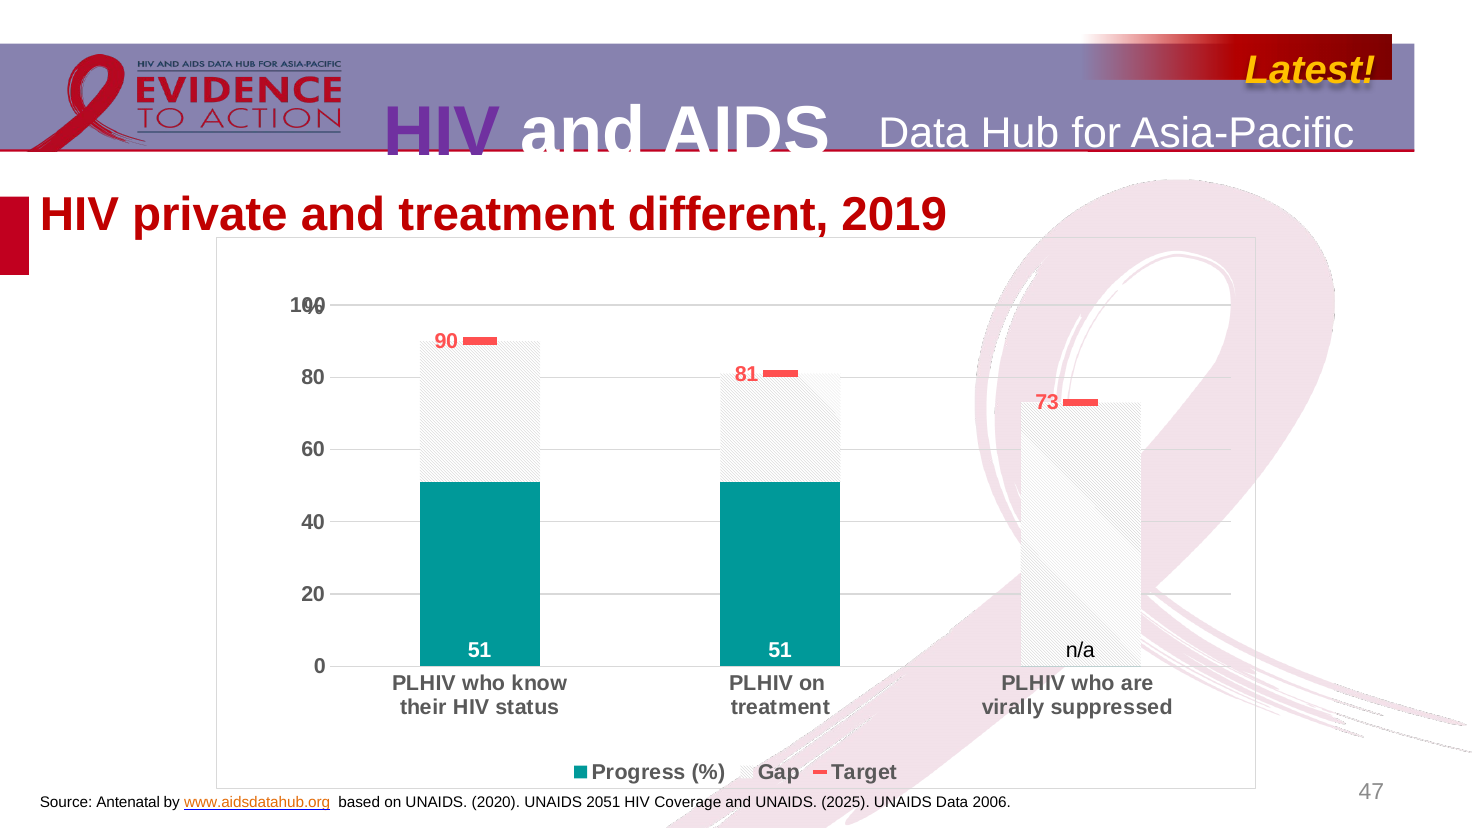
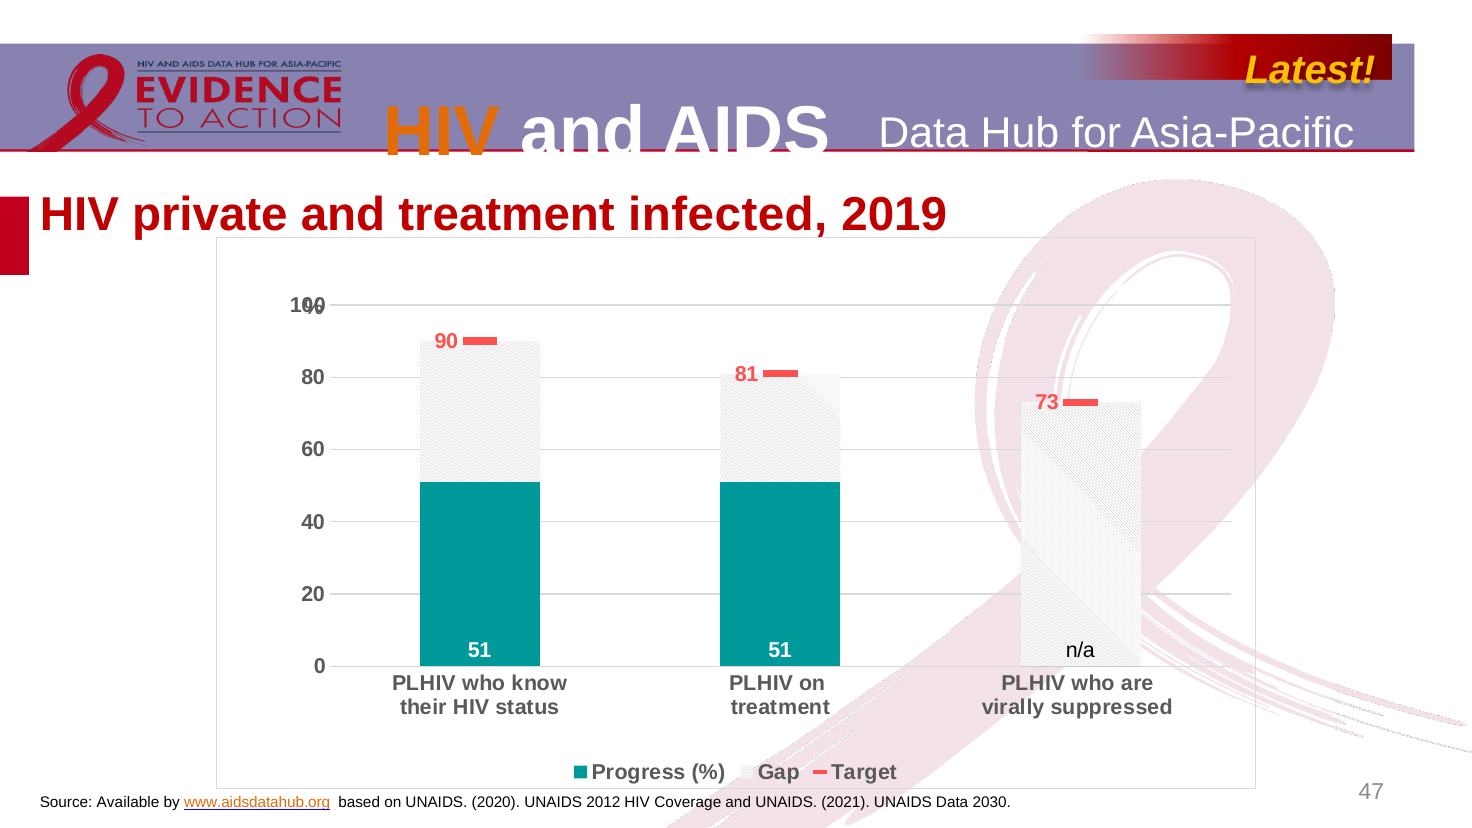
HIV at (442, 133) colour: purple -> orange
different: different -> infected
Antenatal: Antenatal -> Available
2051: 2051 -> 2012
2025: 2025 -> 2021
2006: 2006 -> 2030
